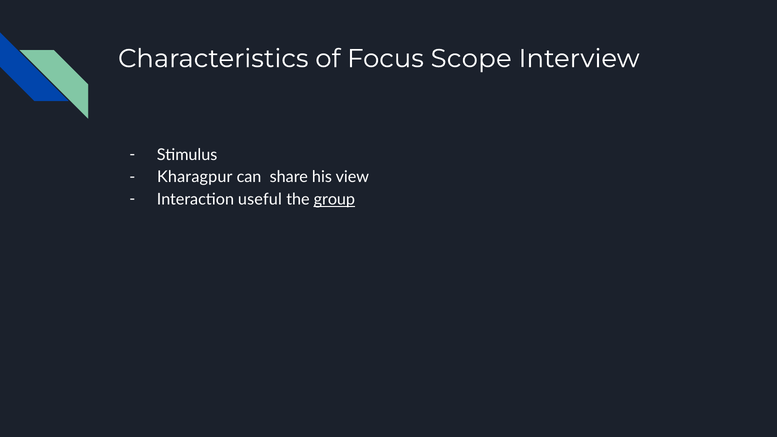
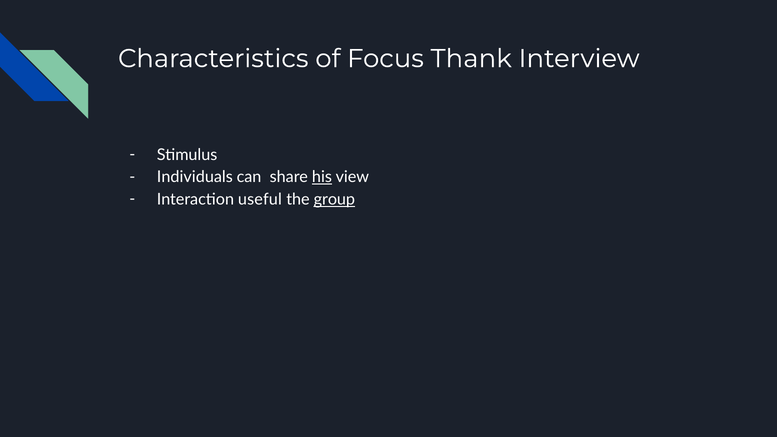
Scope: Scope -> Thank
Kharagpur: Kharagpur -> Individuals
his underline: none -> present
